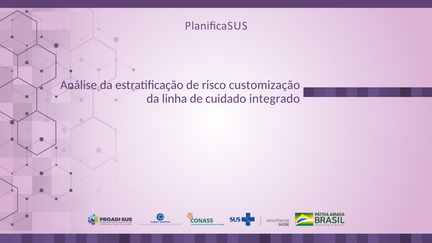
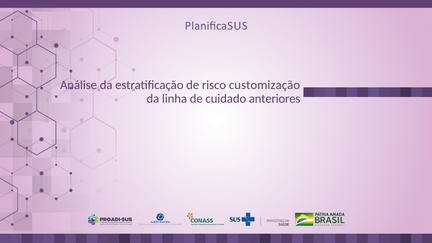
integrado: integrado -> anteriores
